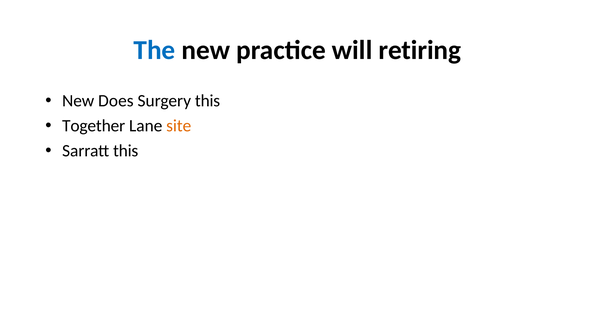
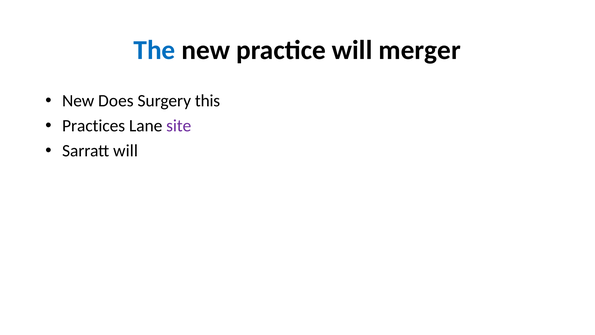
retiring: retiring -> merger
Together: Together -> Practices
site colour: orange -> purple
Sarratt this: this -> will
